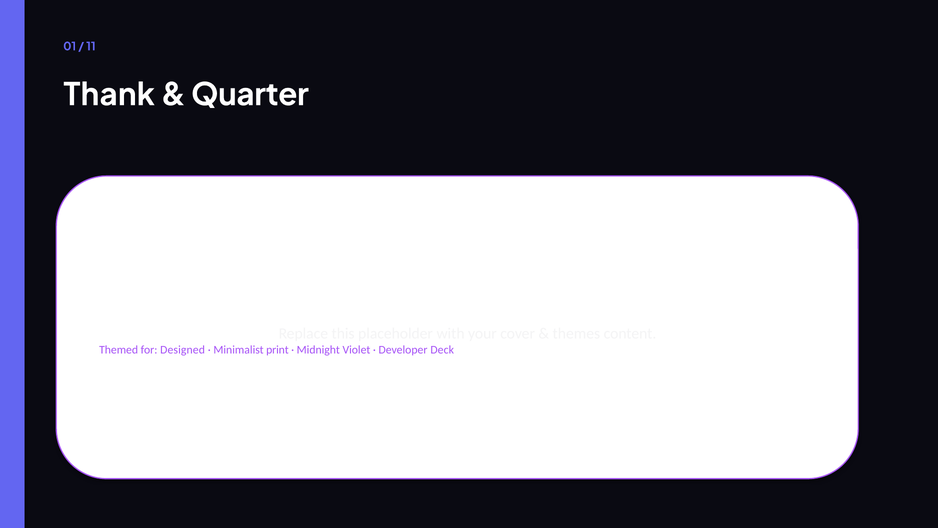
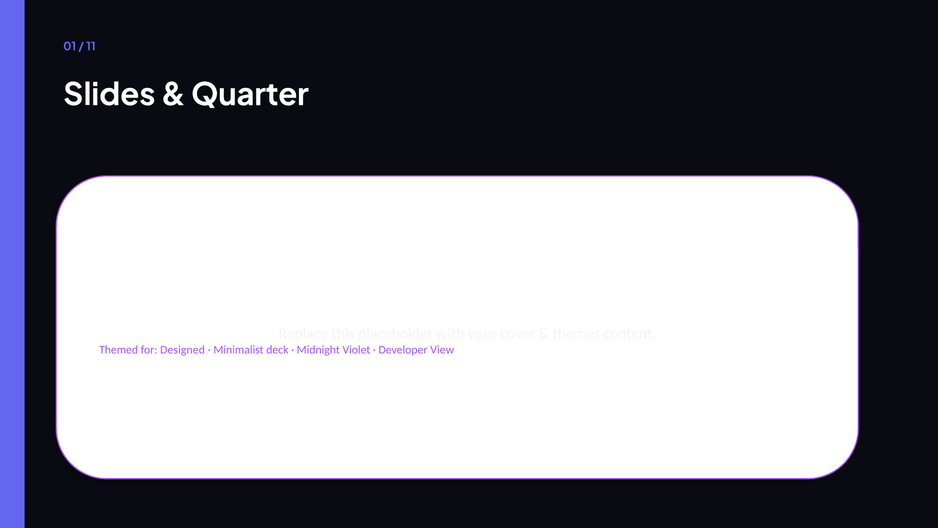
Thank: Thank -> Slides
print: print -> deck
Deck: Deck -> View
